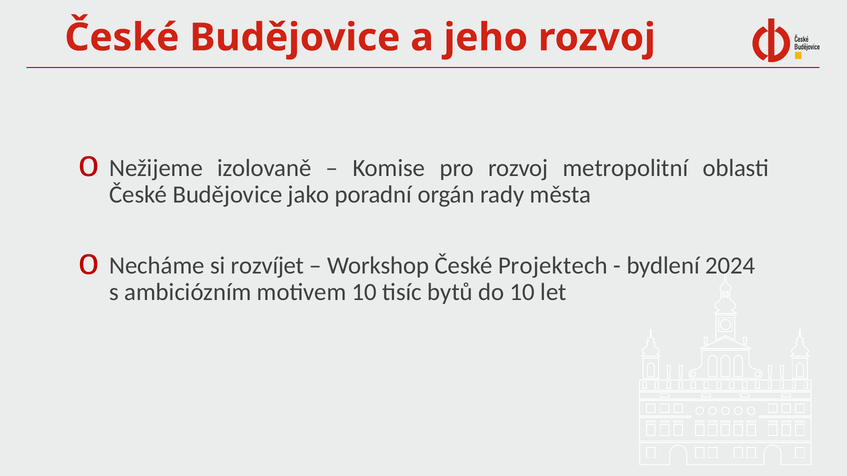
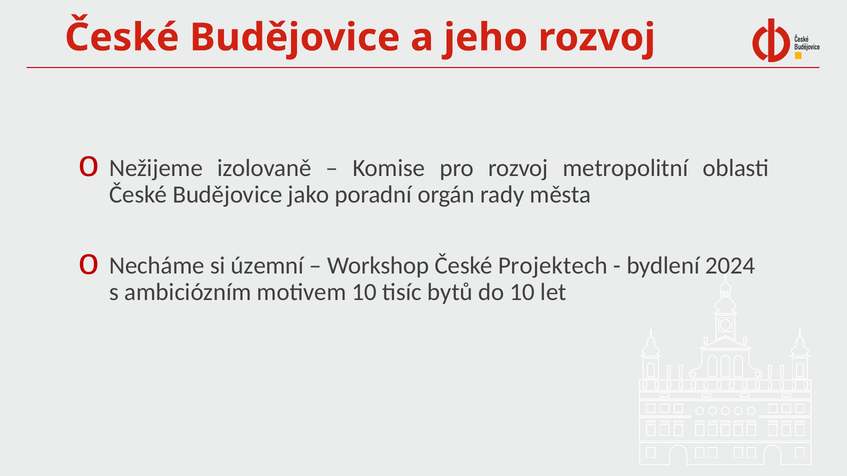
rozvíjet: rozvíjet -> územní
